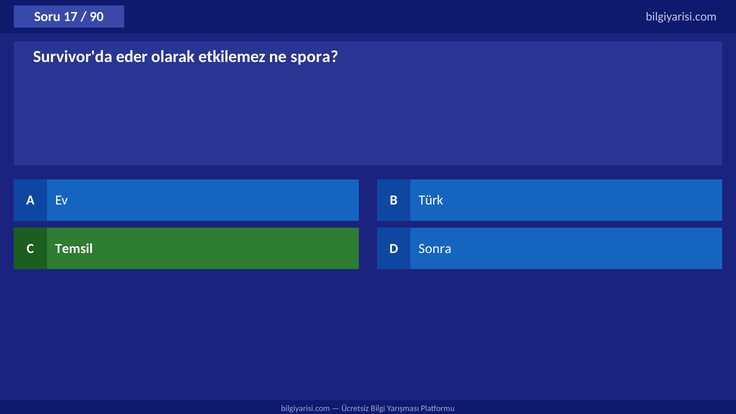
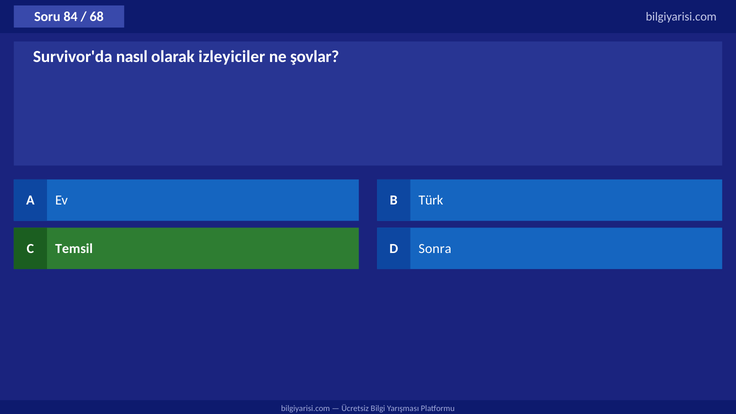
17: 17 -> 84
90: 90 -> 68
eder: eder -> nasıl
etkilemez: etkilemez -> izleyiciler
spora: spora -> şovlar
